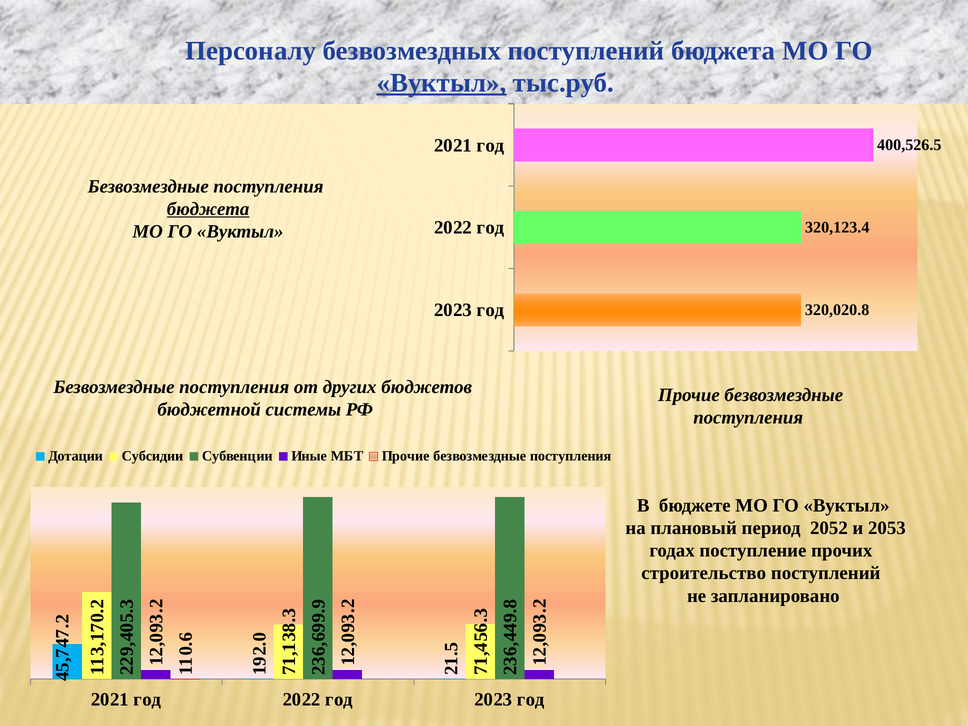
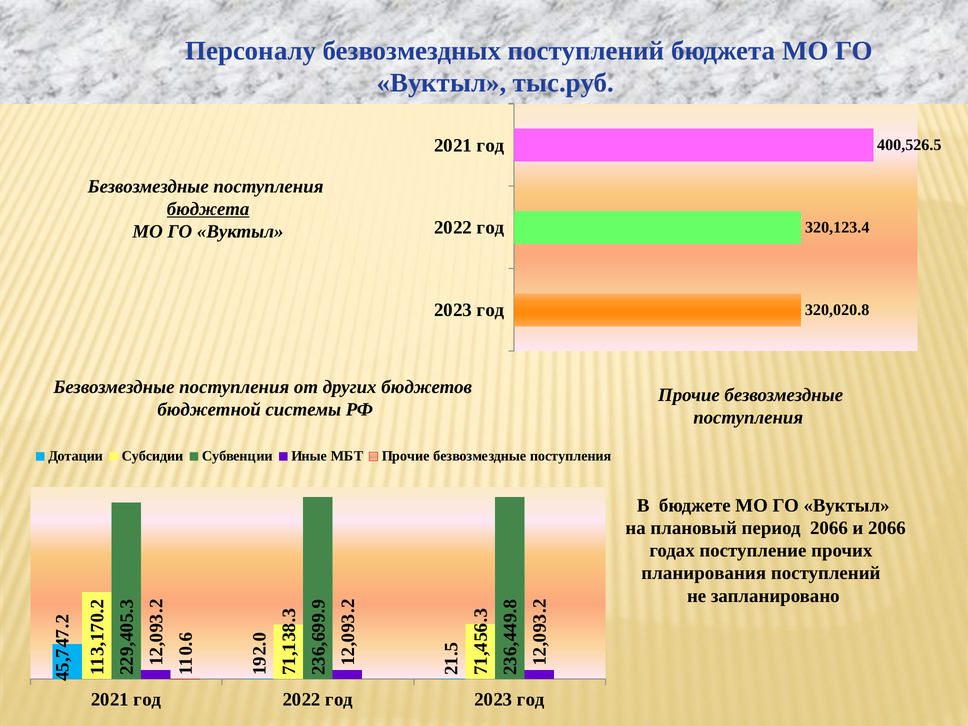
Вуктыл at (442, 83) underline: present -> none
период 2052: 2052 -> 2066
и 2053: 2053 -> 2066
строительство: строительство -> планирования
